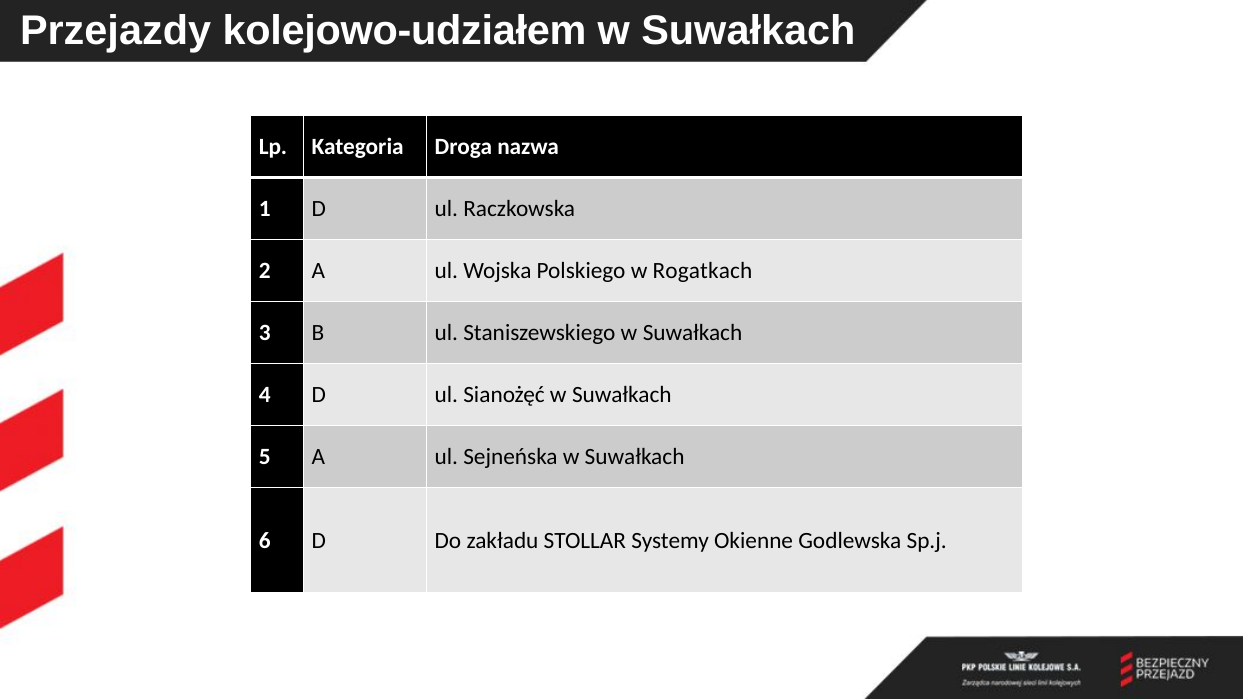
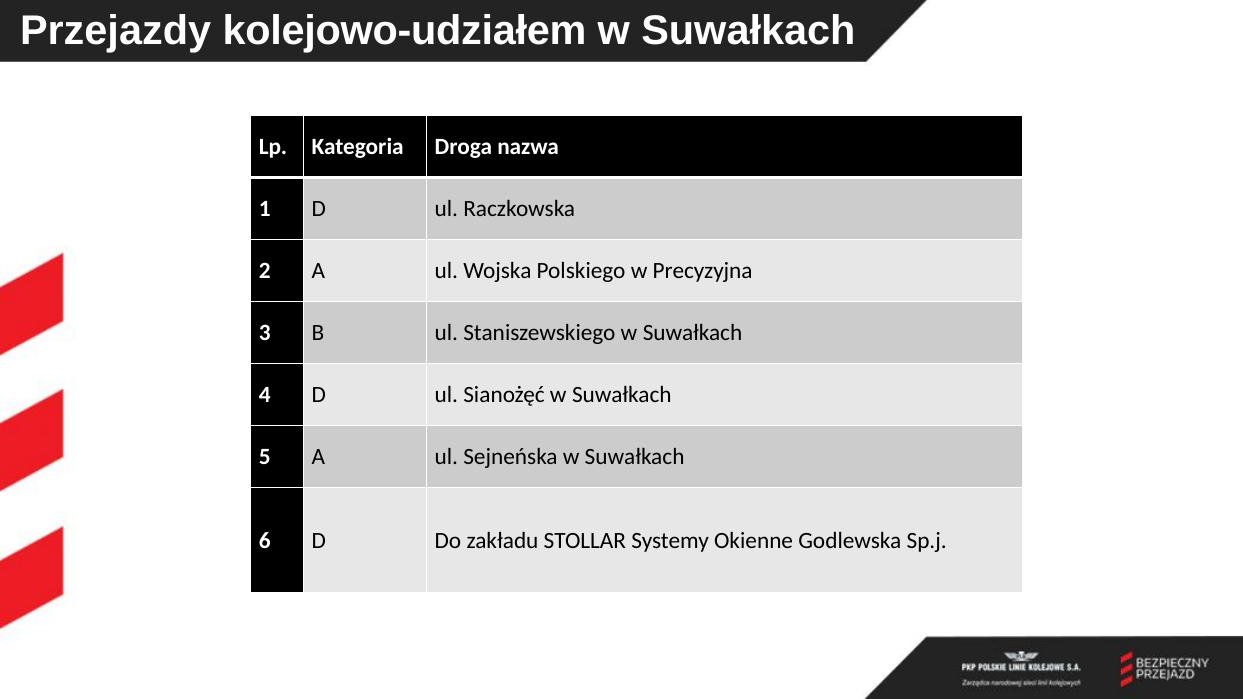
Rogatkach: Rogatkach -> Precyzyjna
